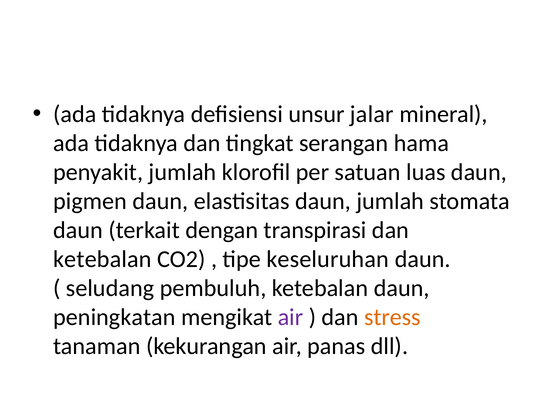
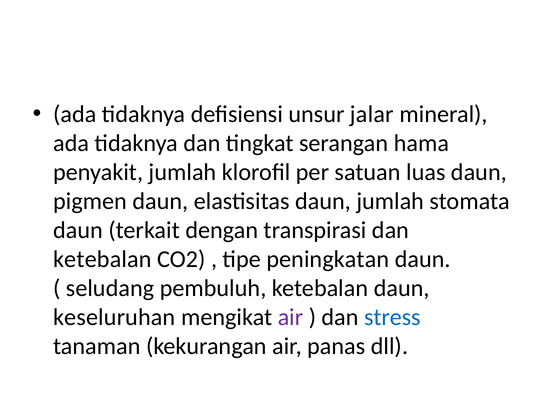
keseluruhan: keseluruhan -> peningkatan
peningkatan: peningkatan -> keseluruhan
stress colour: orange -> blue
